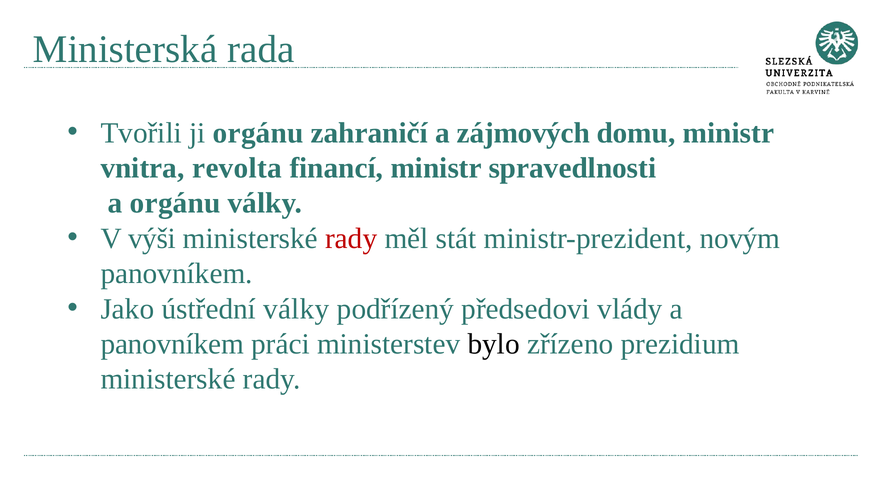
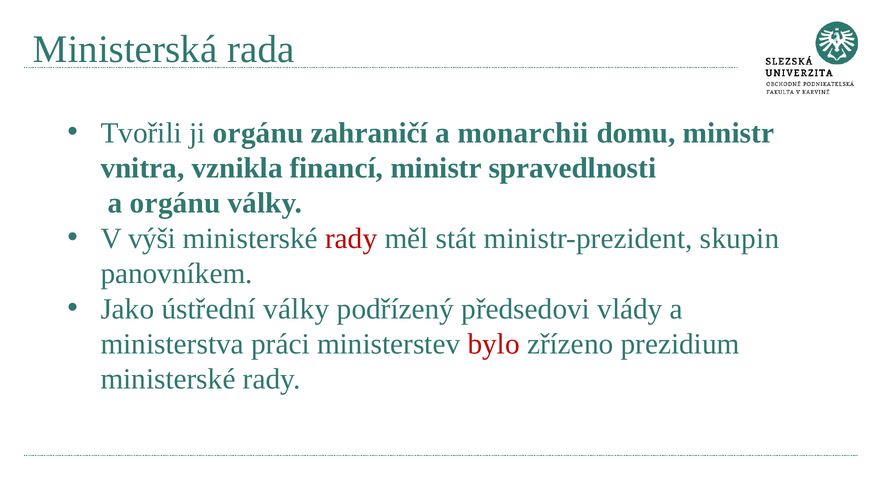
zájmových: zájmových -> monarchii
revolta: revolta -> vznikla
novým: novým -> skupin
panovníkem at (172, 344): panovníkem -> ministerstva
bylo colour: black -> red
